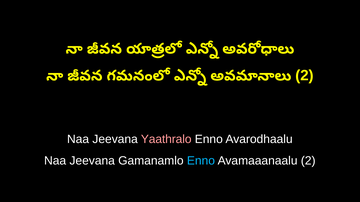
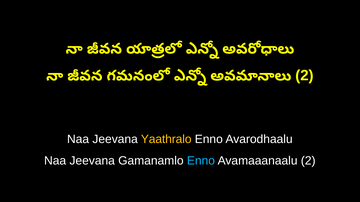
Yaathralo colour: pink -> yellow
